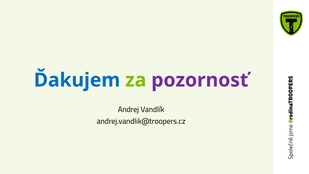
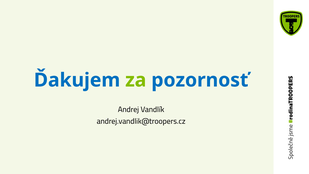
pozornosť colour: purple -> blue
